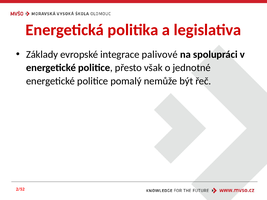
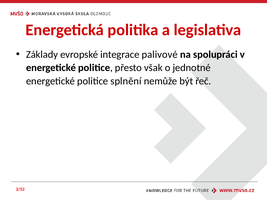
pomalý: pomalý -> splnění
